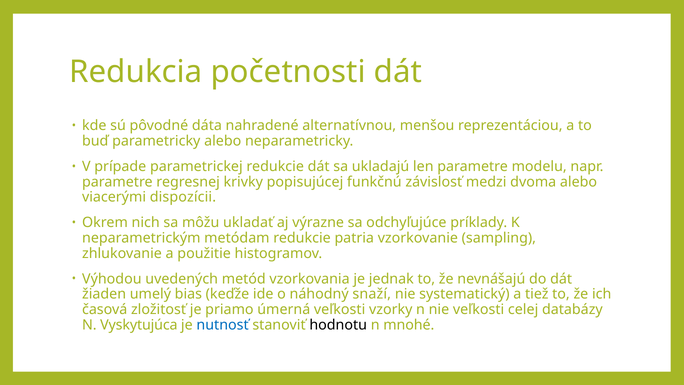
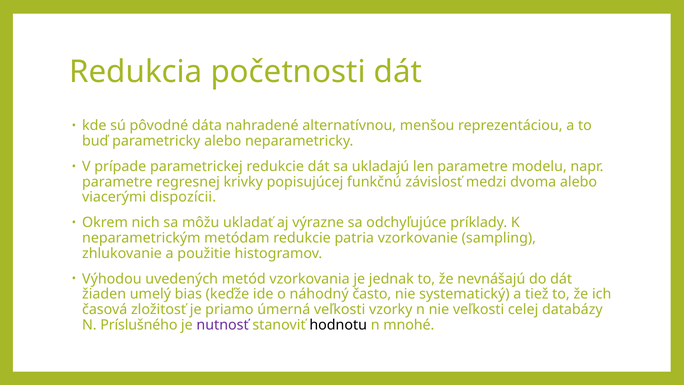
snaží: snaží -> často
Vyskytujúca: Vyskytujúca -> Príslušného
nutnosť colour: blue -> purple
